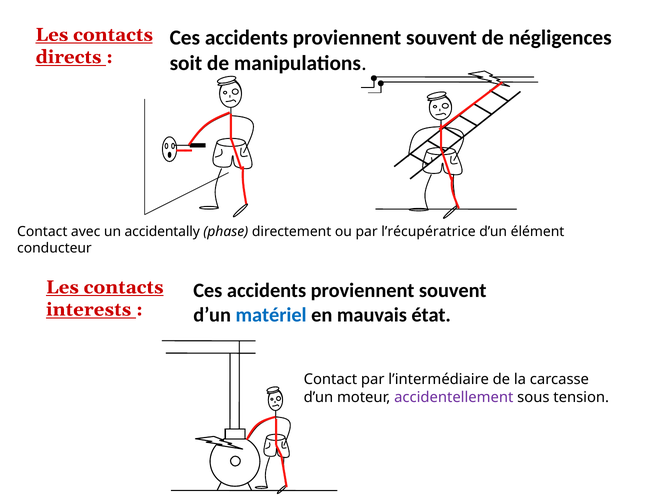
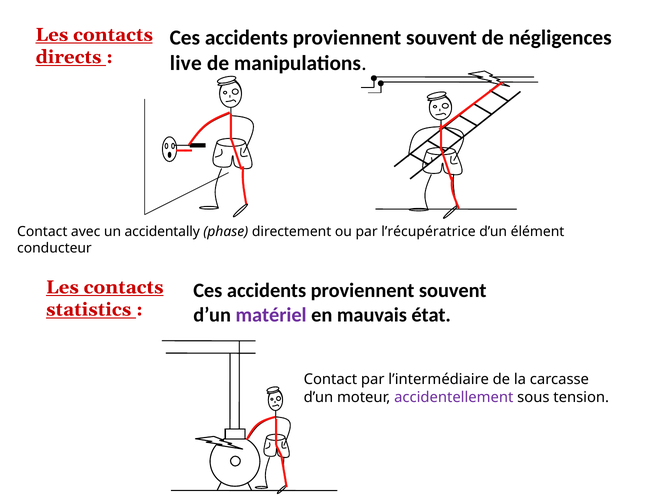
soit: soit -> live
interests: interests -> statistics
matériel colour: blue -> purple
